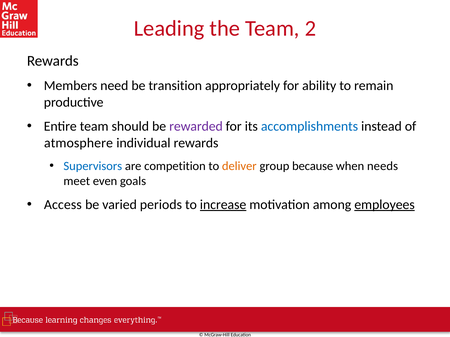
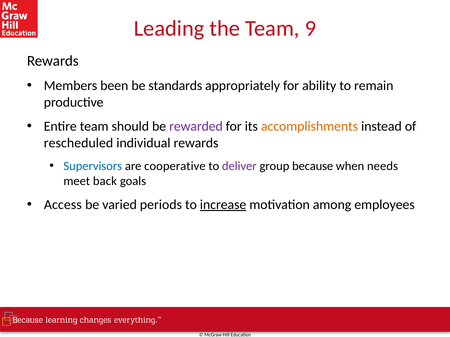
2: 2 -> 9
need: need -> been
transition: transition -> standards
accomplishments colour: blue -> orange
atmosphere: atmosphere -> rescheduled
competition: competition -> cooperative
deliver colour: orange -> purple
even: even -> back
employees underline: present -> none
